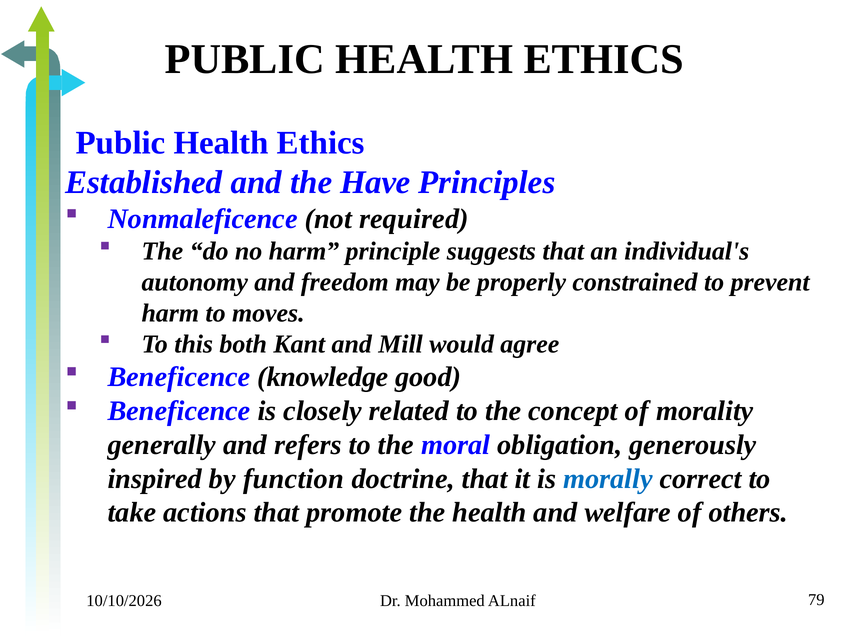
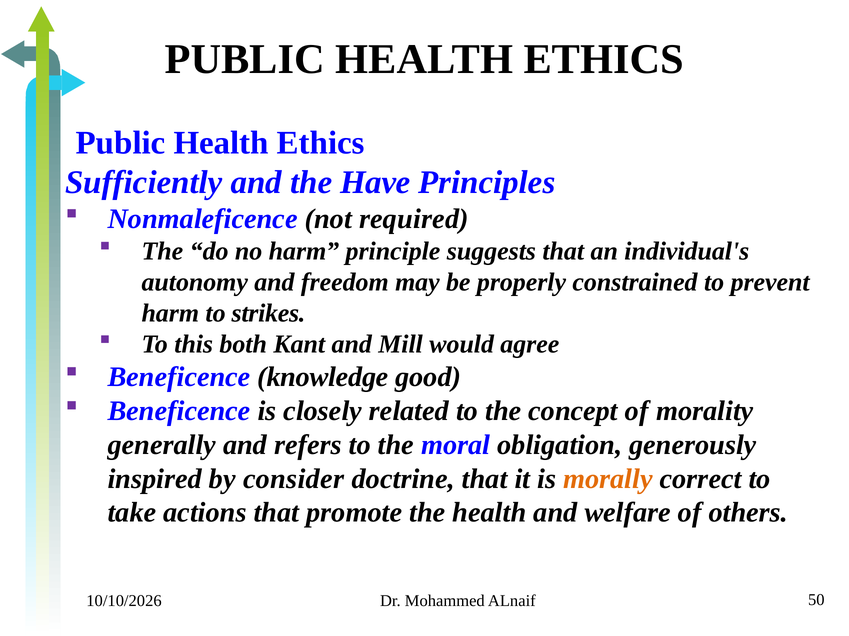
Established: Established -> Sufficiently
moves: moves -> strikes
function: function -> consider
morally colour: blue -> orange
79: 79 -> 50
